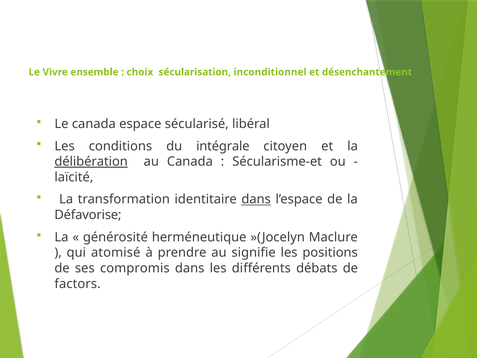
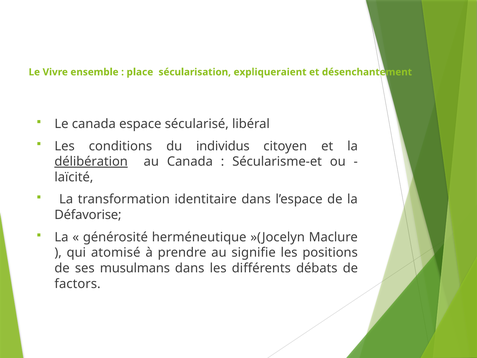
choix: choix -> place
inconditionnel: inconditionnel -> expliqueraient
intégrale: intégrale -> individus
dans at (256, 199) underline: present -> none
compromis: compromis -> musulmans
